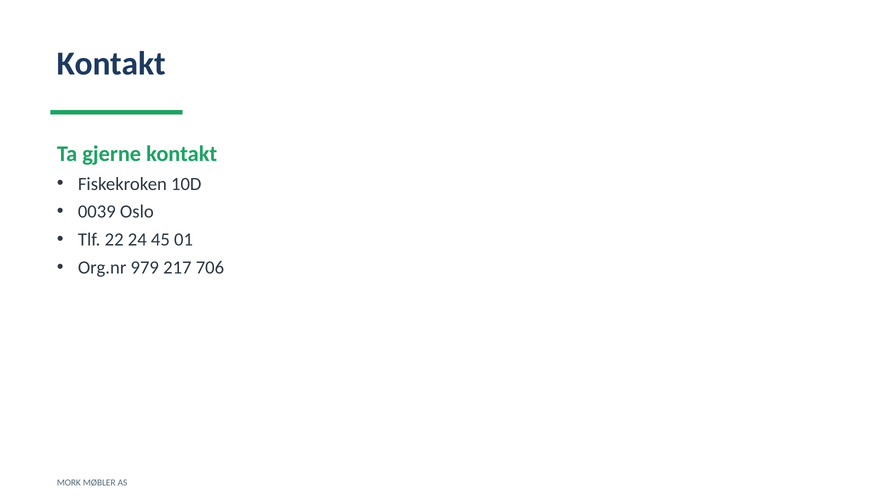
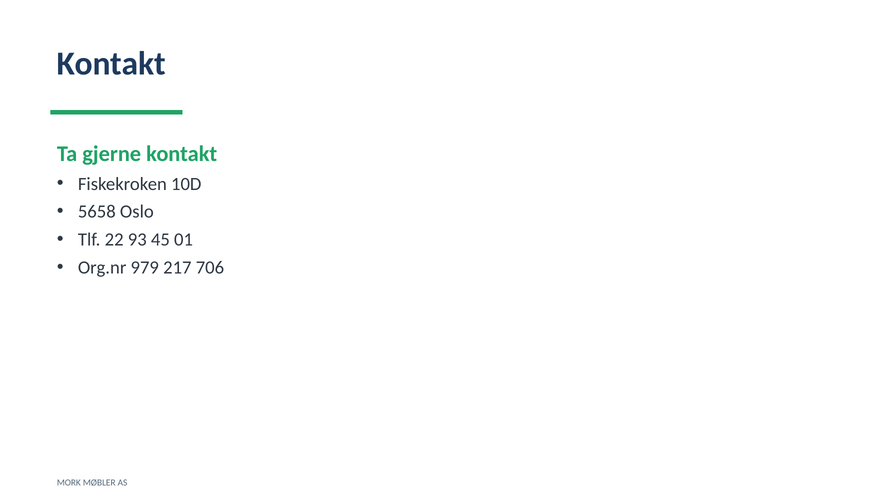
0039: 0039 -> 5658
24: 24 -> 93
